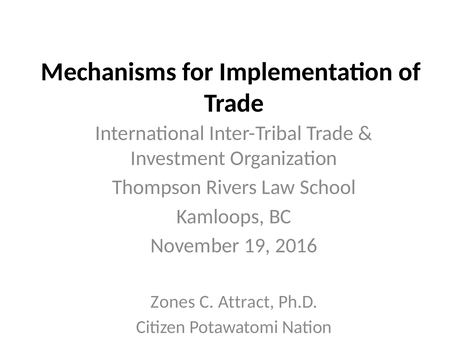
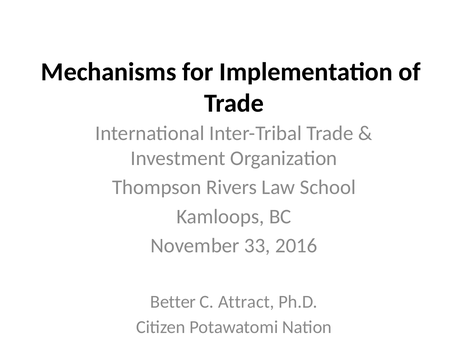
19: 19 -> 33
Zones: Zones -> Better
